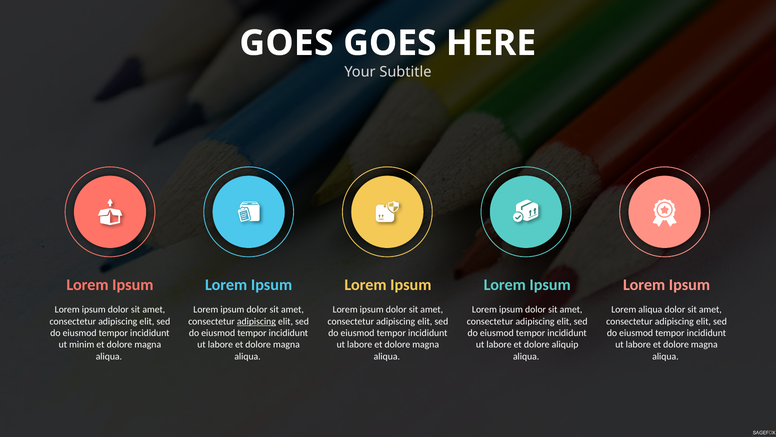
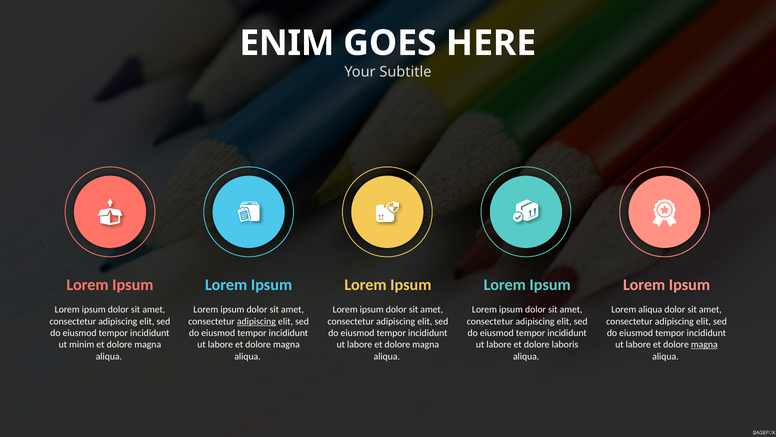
GOES at (287, 43): GOES -> ENIM
aliquip: aliquip -> laboris
magna at (704, 344) underline: none -> present
